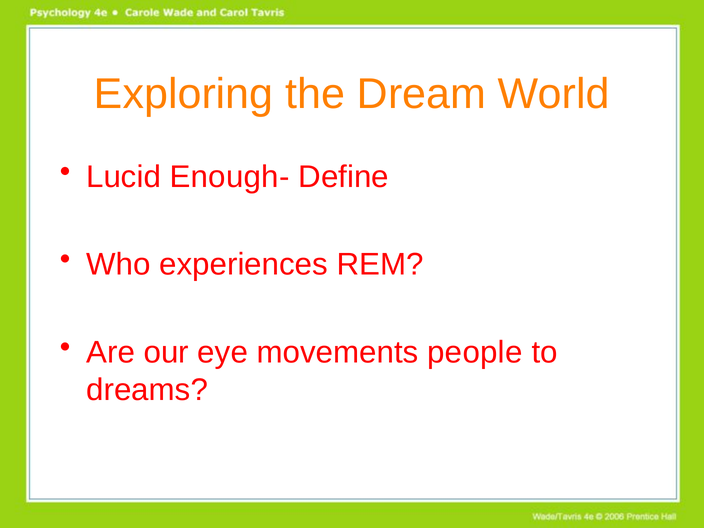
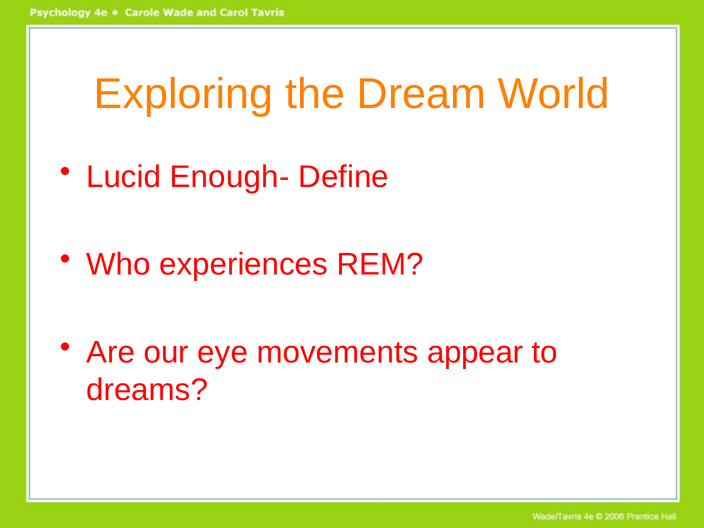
people: people -> appear
